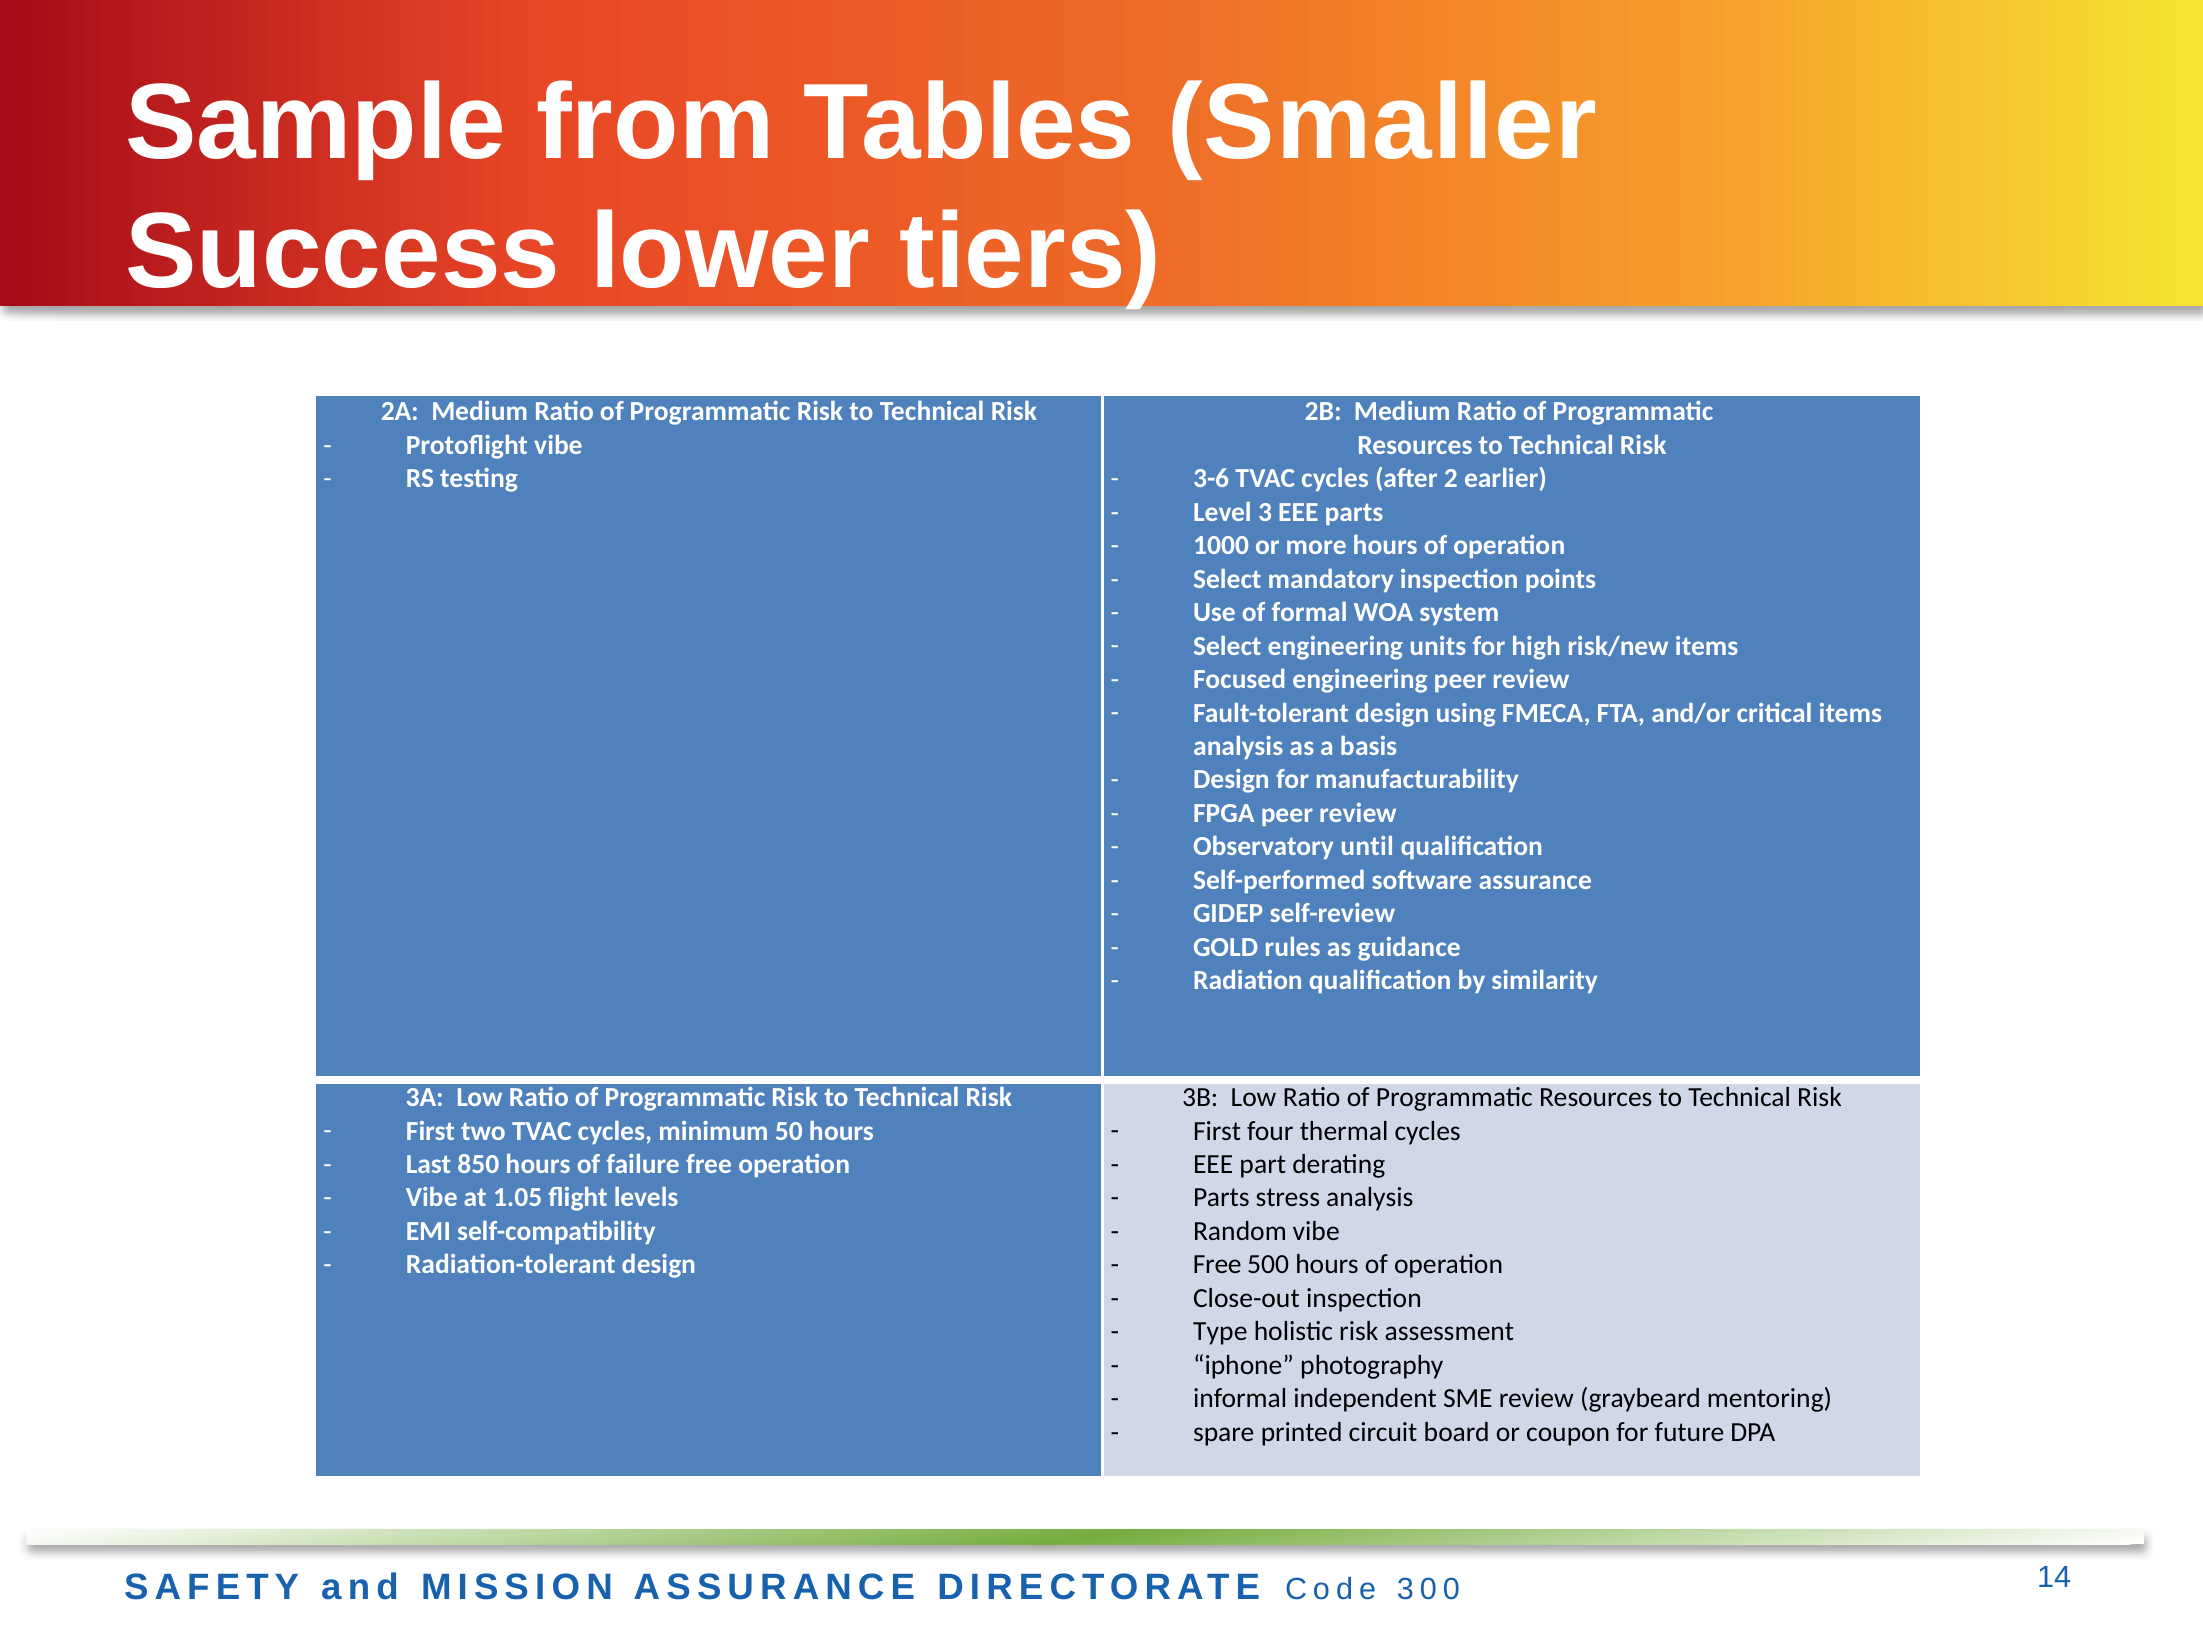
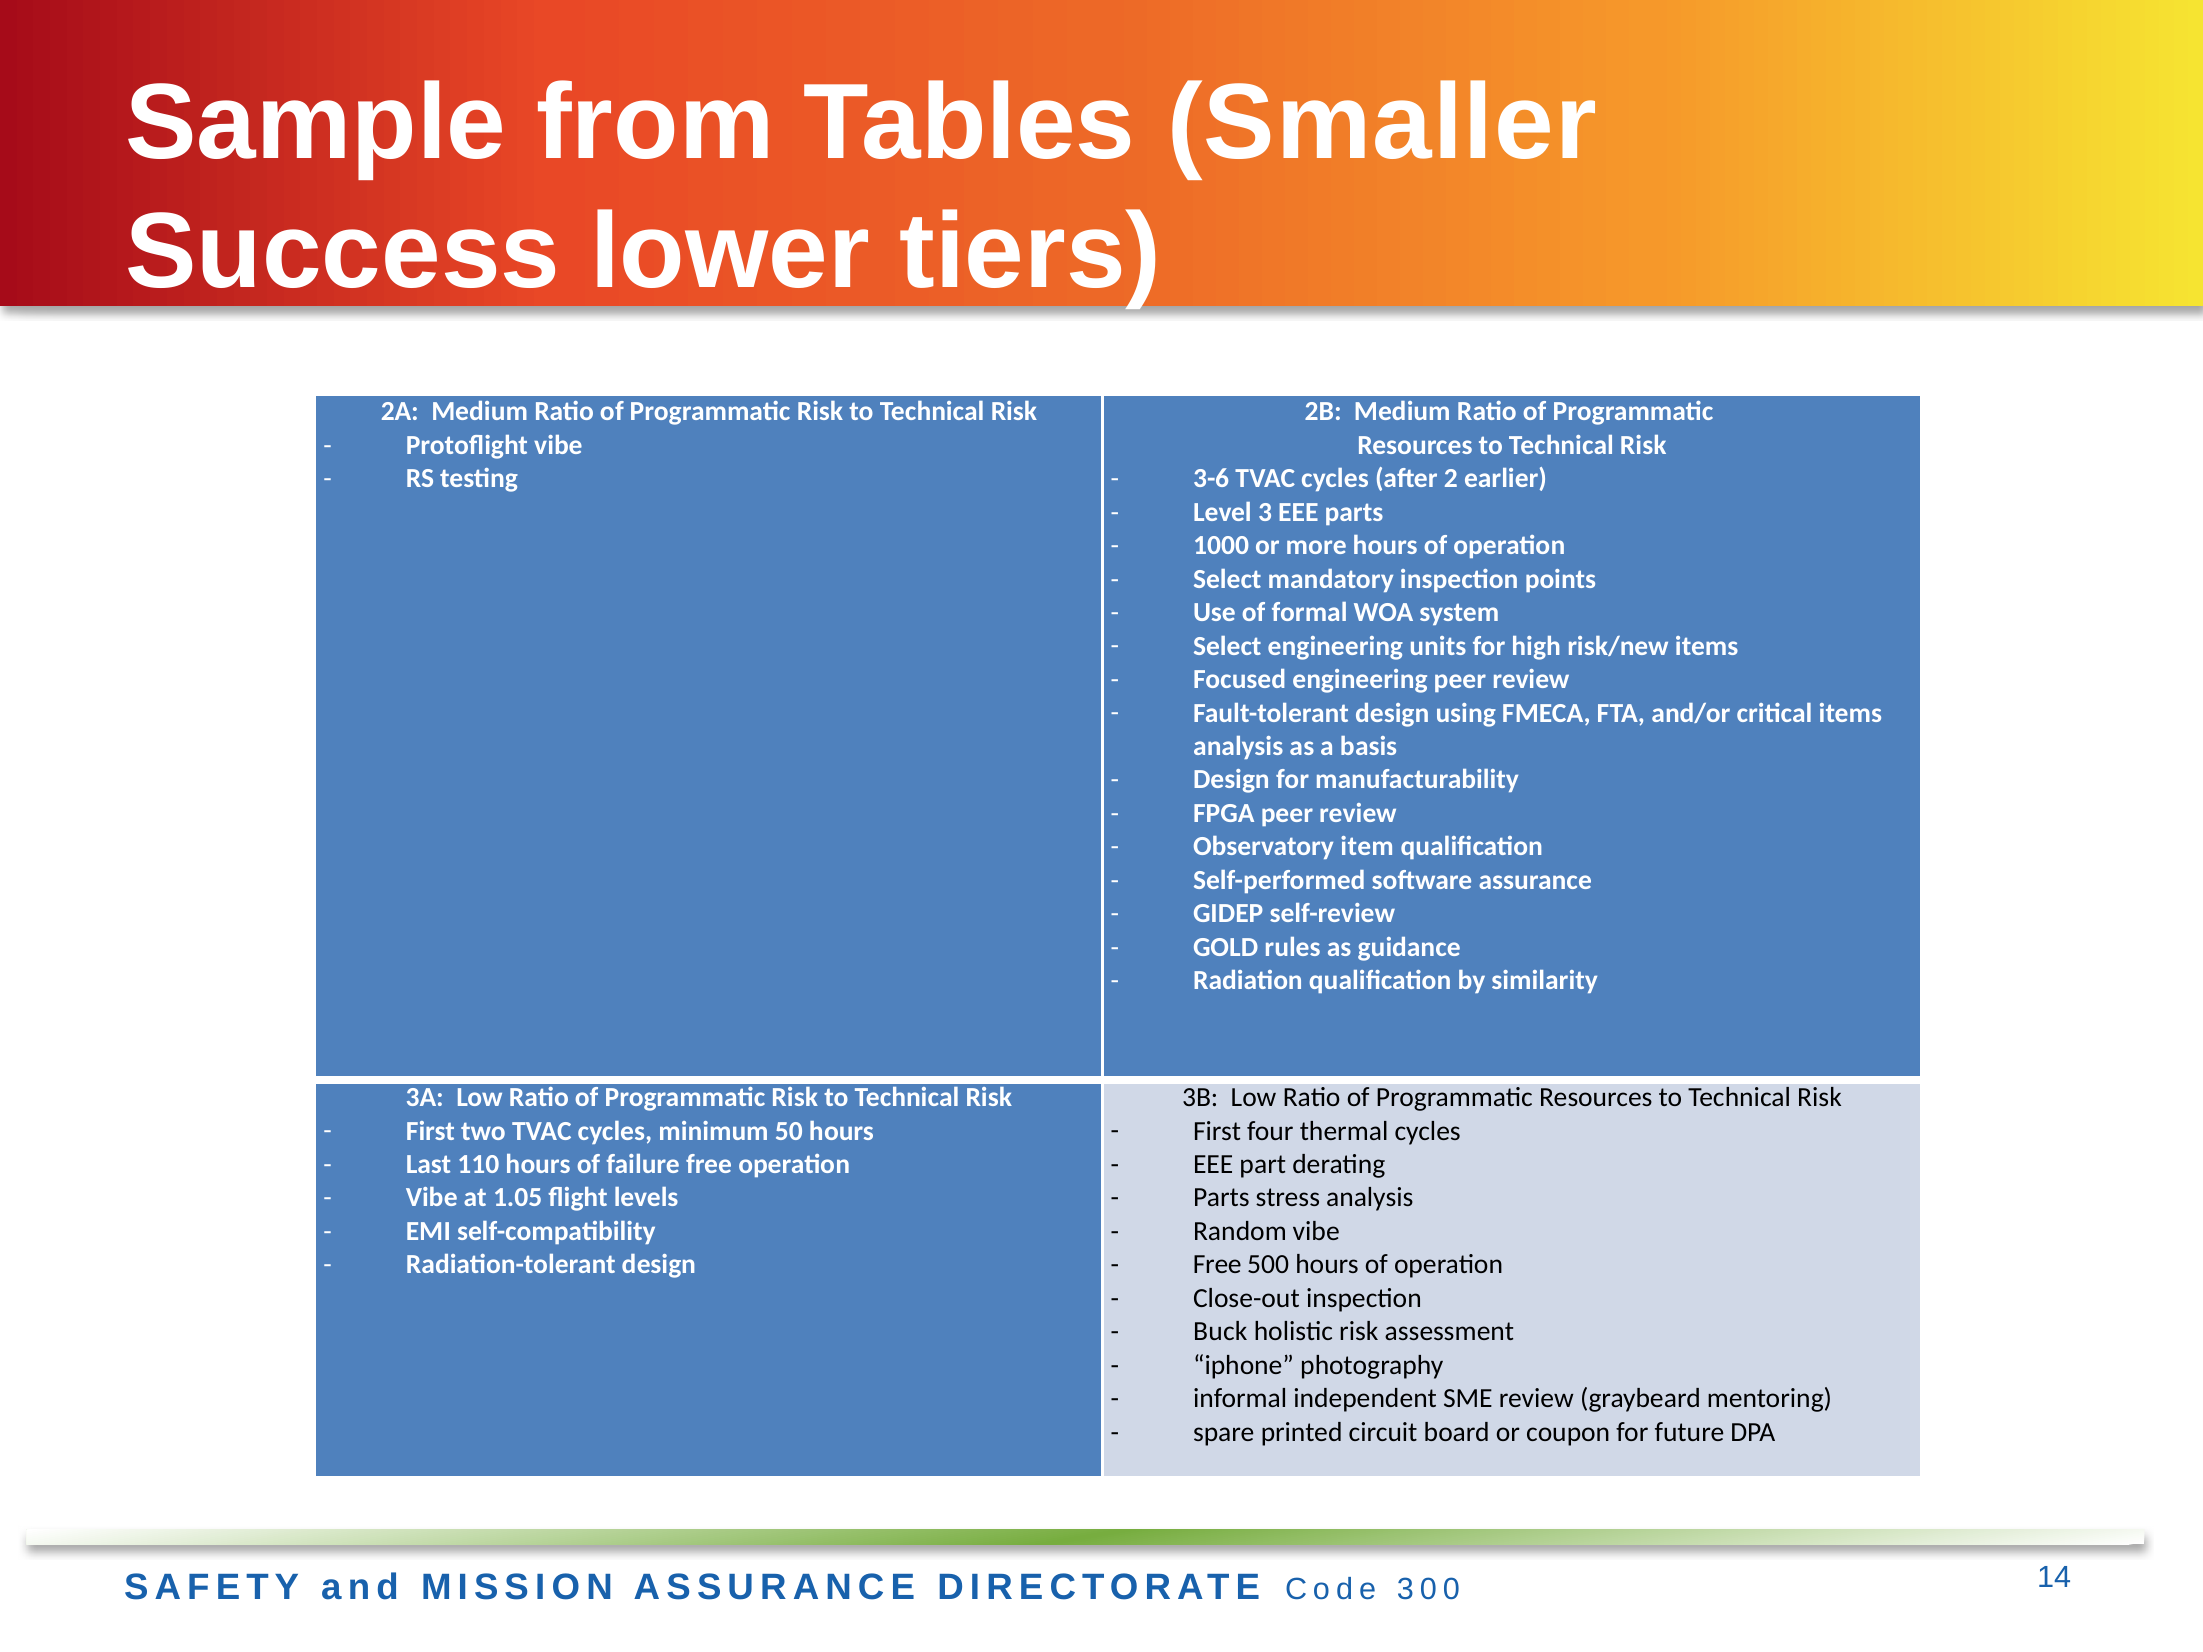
until: until -> item
850: 850 -> 110
Type: Type -> Buck
